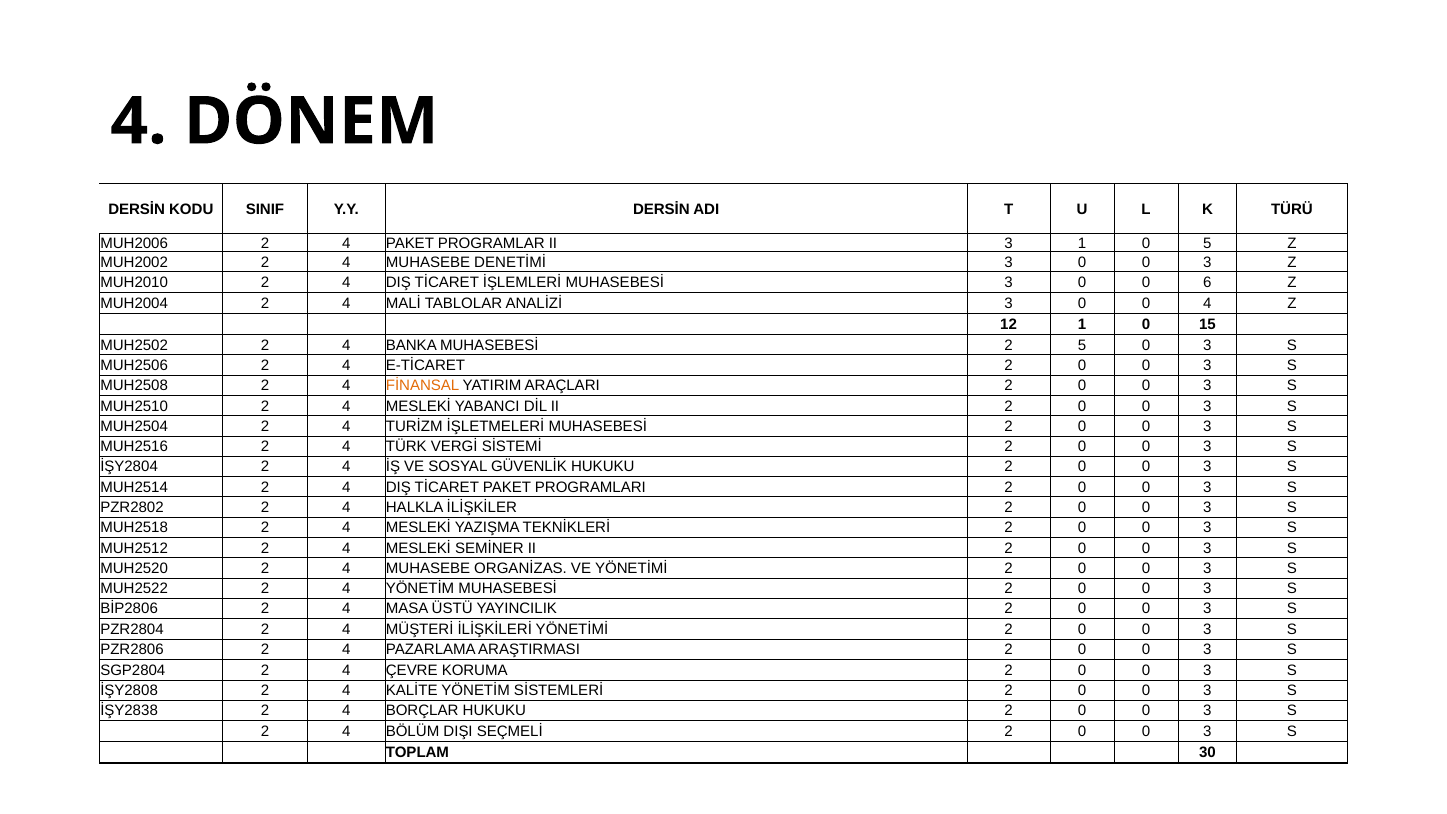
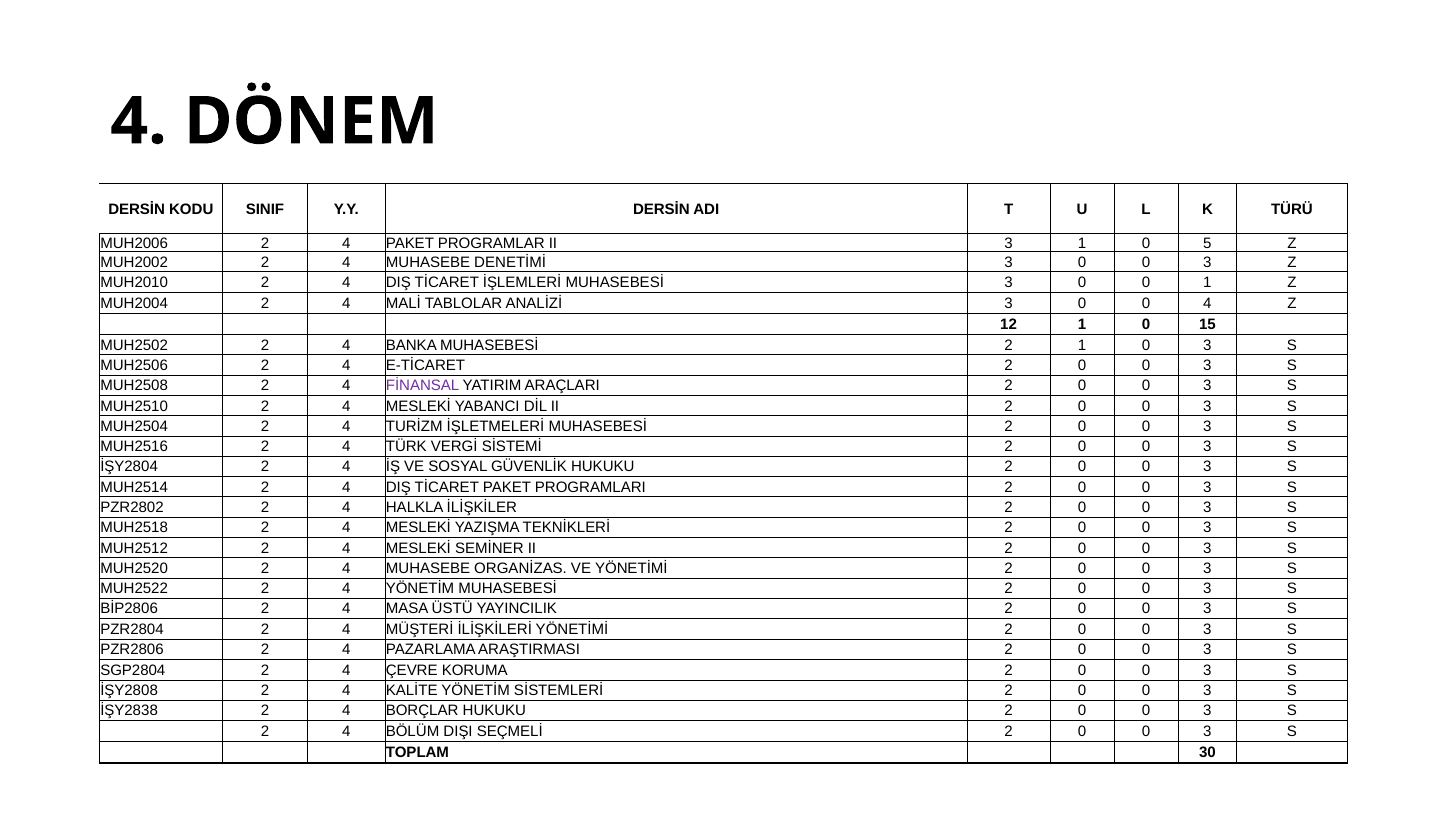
0 6: 6 -> 1
2 5: 5 -> 1
FİNANSAL colour: orange -> purple
